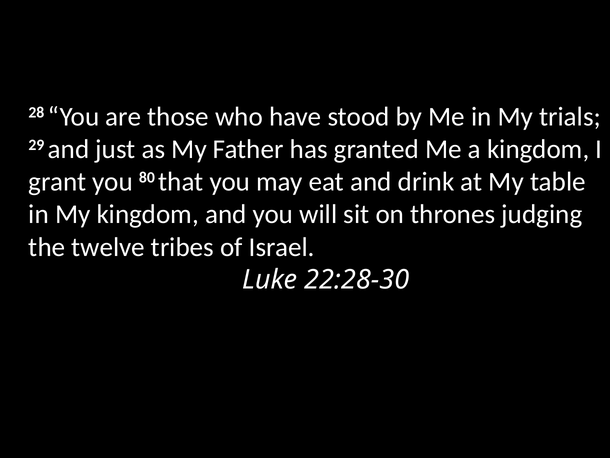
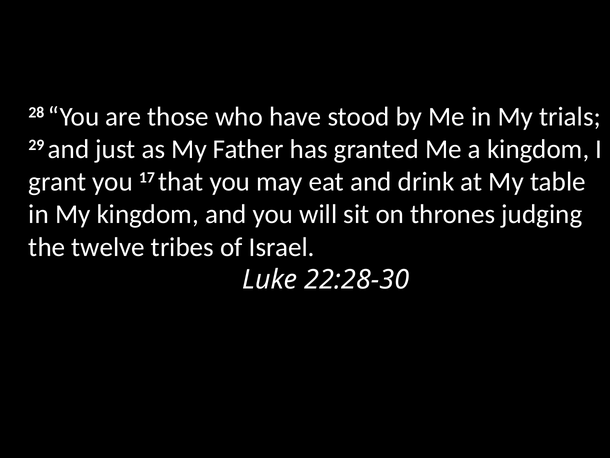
80: 80 -> 17
